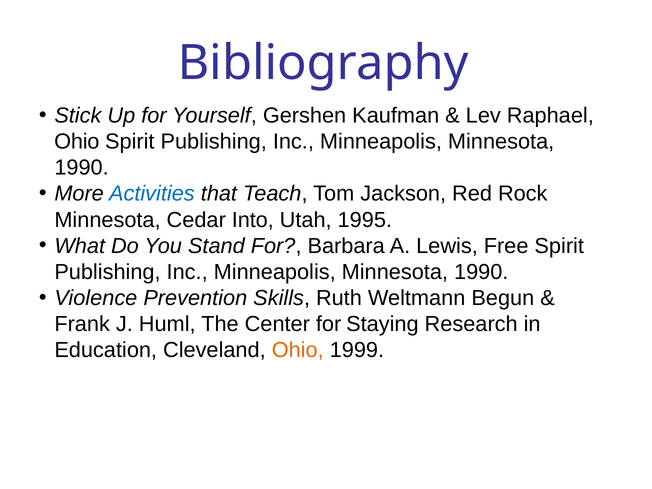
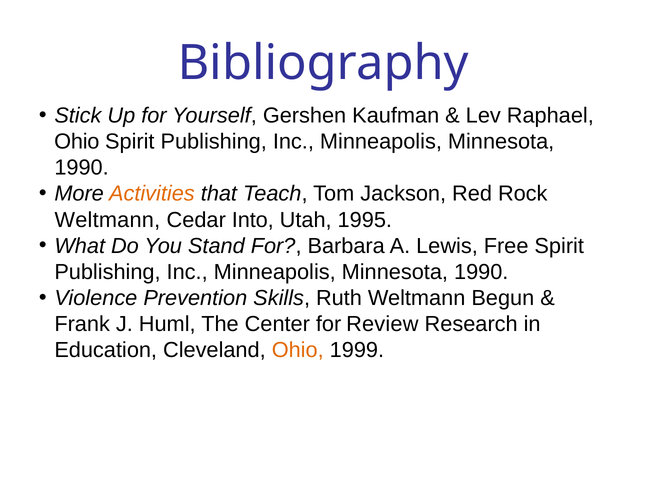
Activities colour: blue -> orange
Minnesota at (107, 220): Minnesota -> Weltmann
Staying: Staying -> Review
